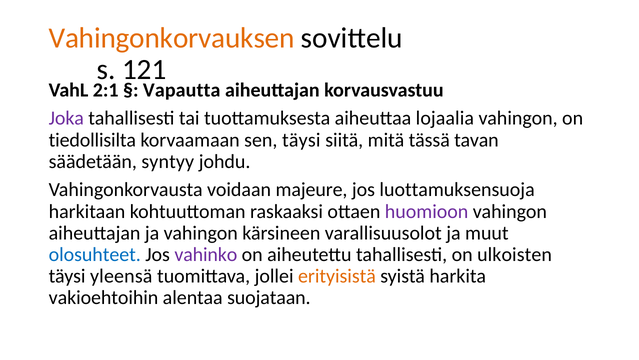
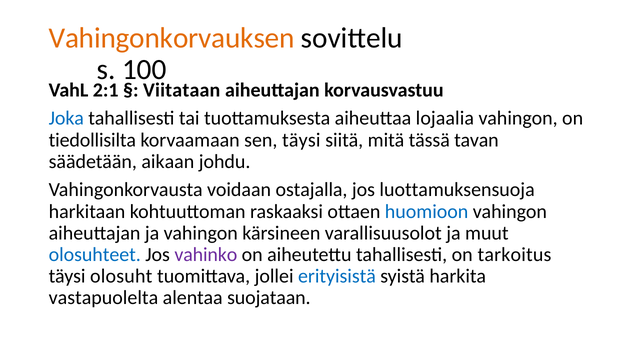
121: 121 -> 100
Vapautta: Vapautta -> Viitataan
Joka colour: purple -> blue
syntyy: syntyy -> aikaan
majeure: majeure -> ostajalla
huomioon colour: purple -> blue
ulkoisten: ulkoisten -> tarkoitus
yleensä: yleensä -> olosuht
erityisistä colour: orange -> blue
vakioehtoihin: vakioehtoihin -> vastapuolelta
